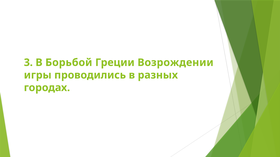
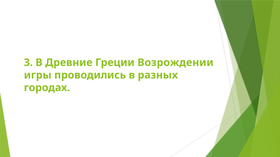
Борьбой: Борьбой -> Древние
